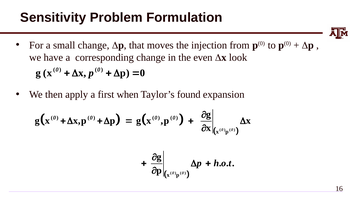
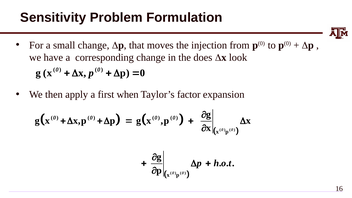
even: even -> does
found: found -> factor
